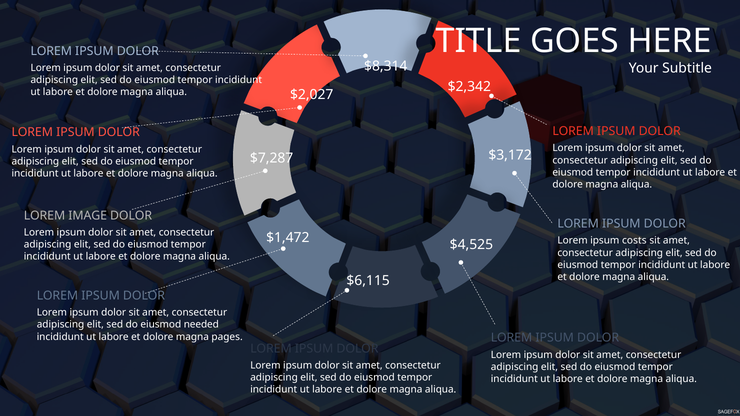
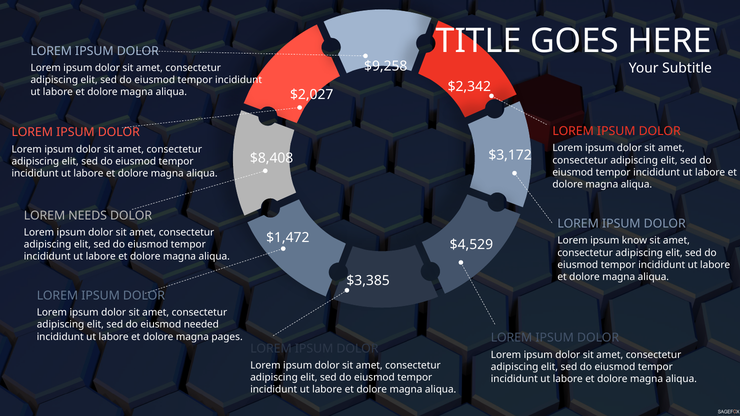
$8,314: $8,314 -> $9,258
$7,287: $7,287 -> $8,408
IMAGE: IMAGE -> NEEDS
costs: costs -> know
$4,525: $4,525 -> $4,529
$6,115: $6,115 -> $3,385
